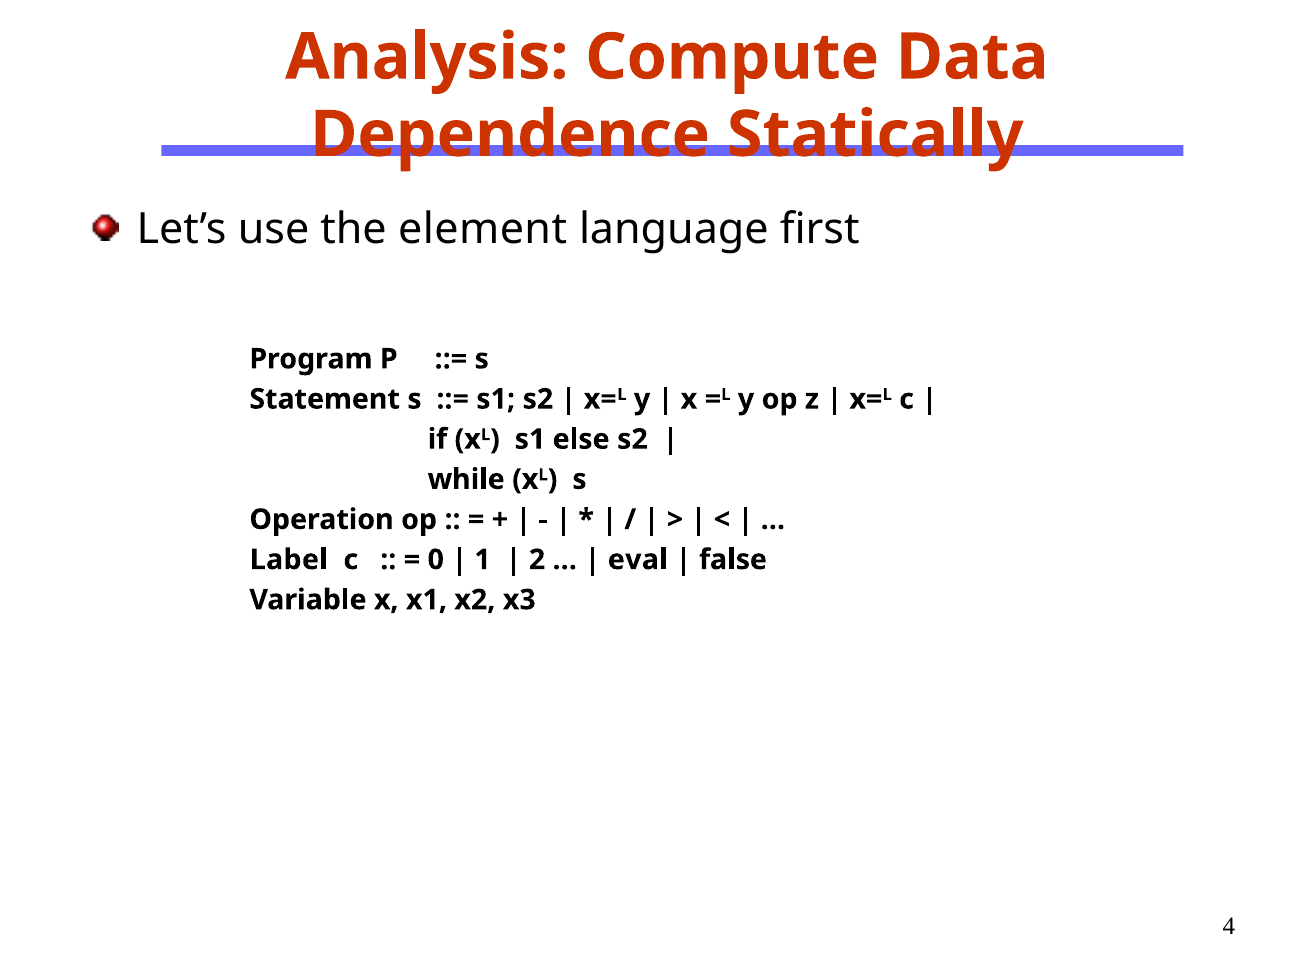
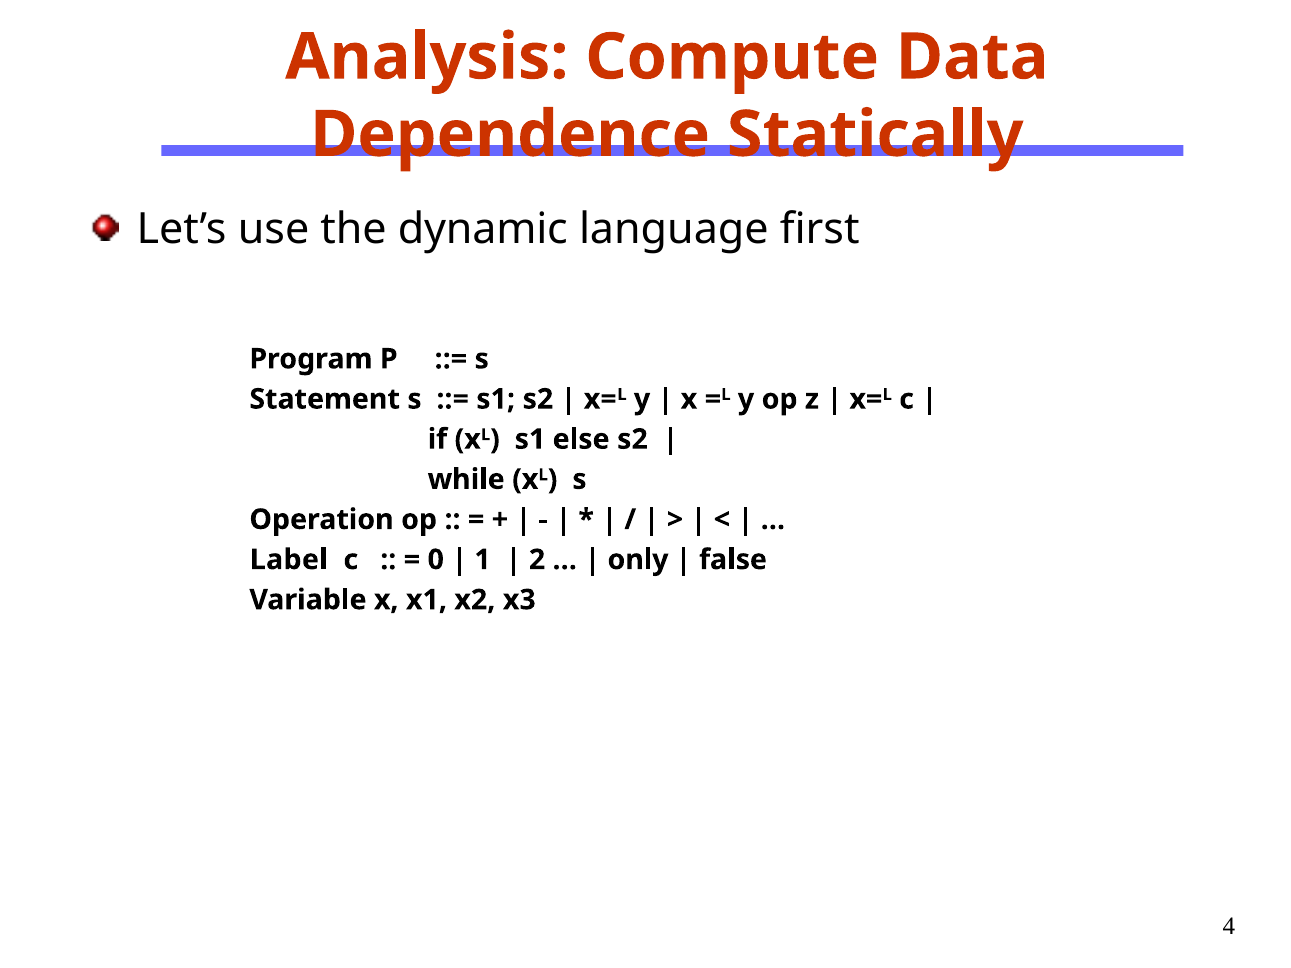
element: element -> dynamic
eval: eval -> only
